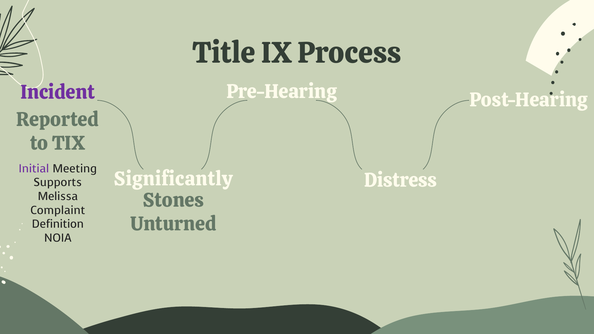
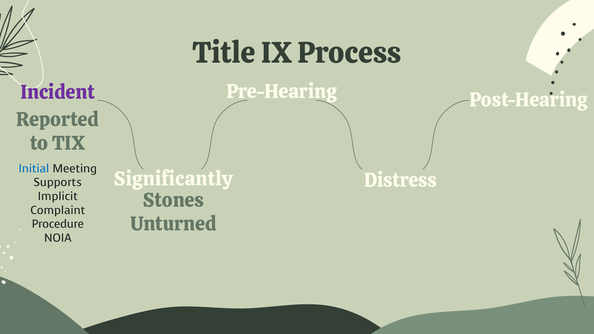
Initial colour: purple -> blue
Melissa: Melissa -> Implicit
Definition: Definition -> Procedure
